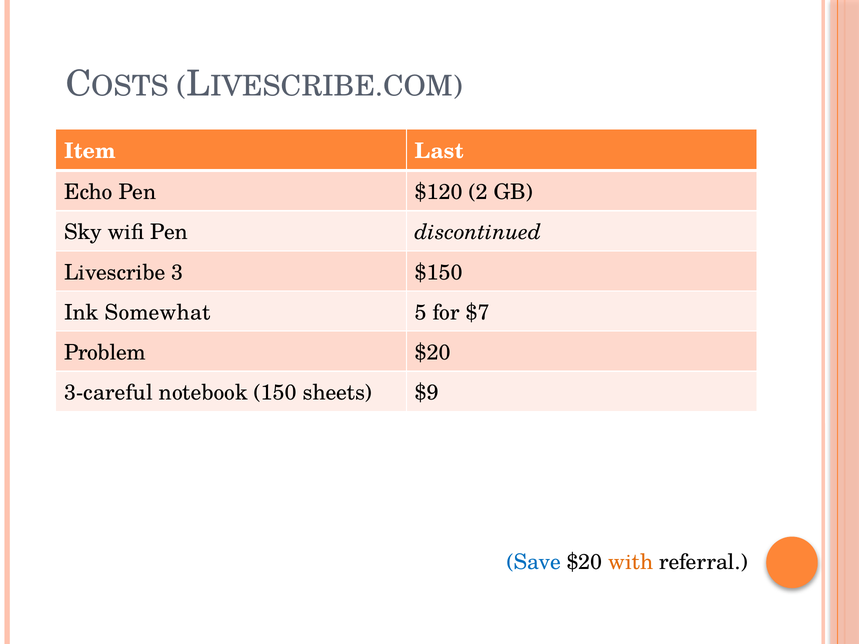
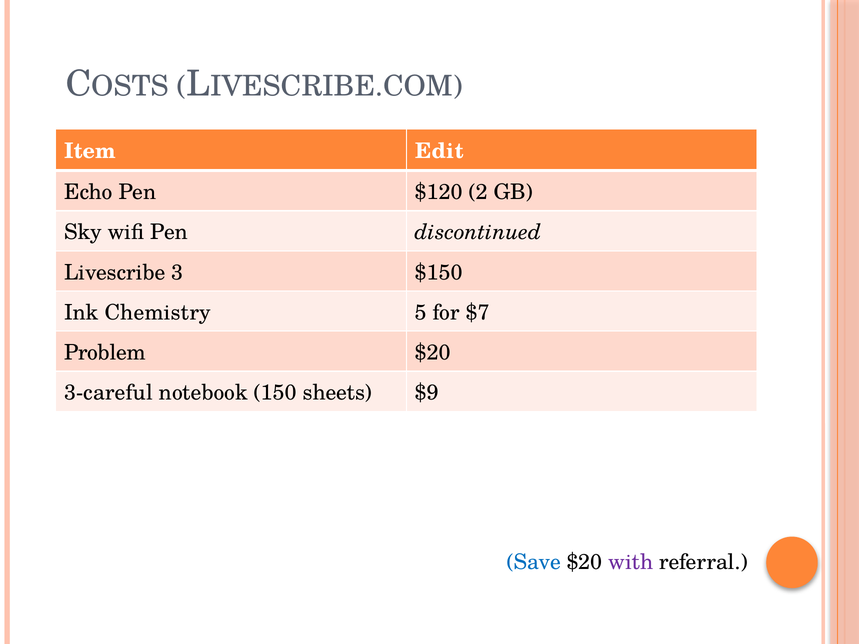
Last: Last -> Edit
Somewhat: Somewhat -> Chemistry
with colour: orange -> purple
